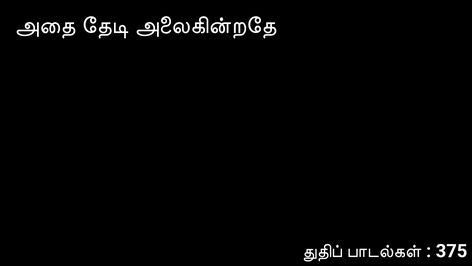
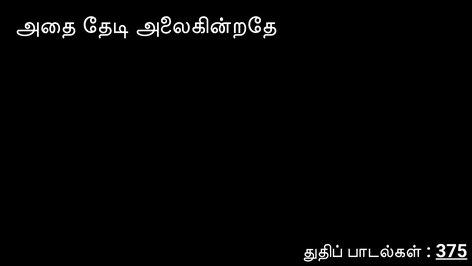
375 underline: none -> present
